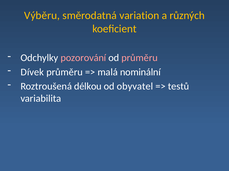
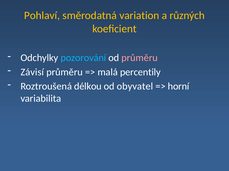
Výběru: Výběru -> Pohlaví
pozorování colour: pink -> light blue
Dívek: Dívek -> Závisí
nominální: nominální -> percentily
testů: testů -> horní
